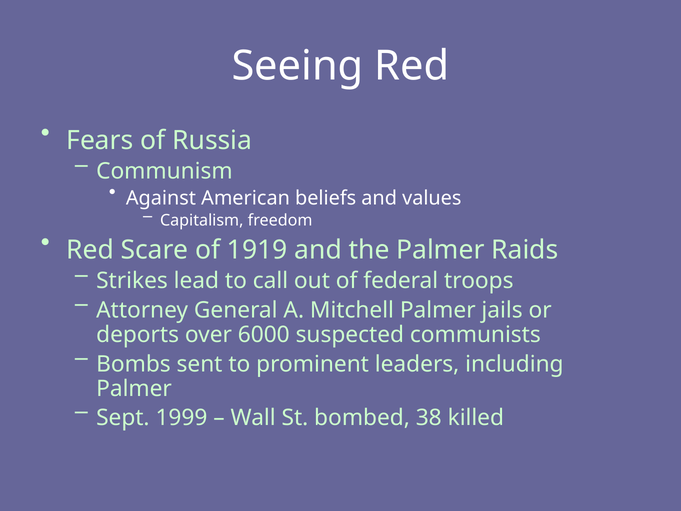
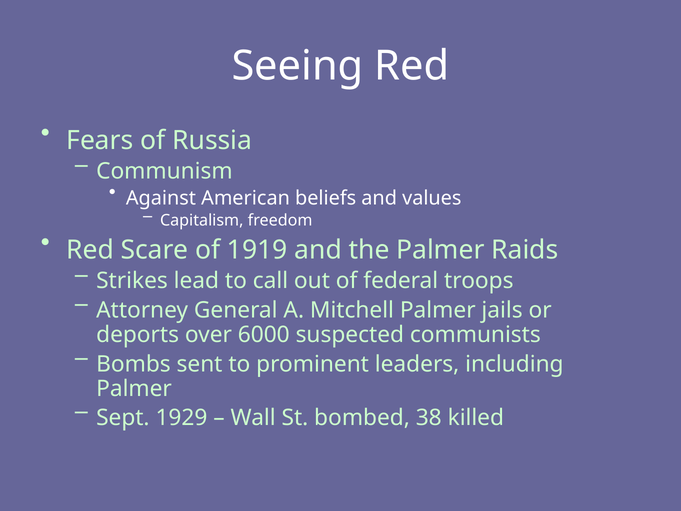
1999: 1999 -> 1929
